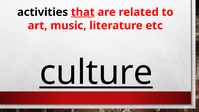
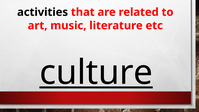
that underline: present -> none
